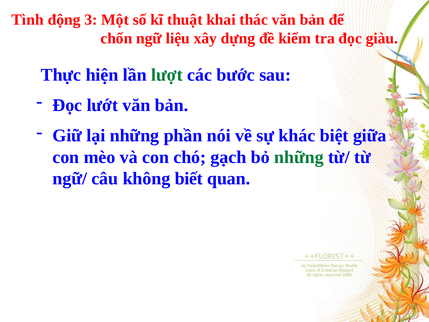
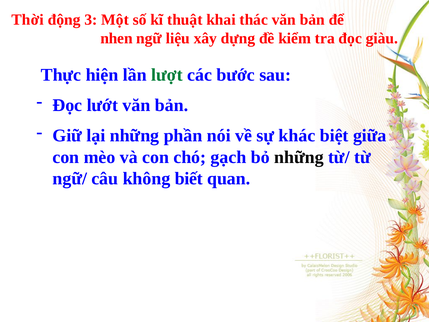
Tình: Tình -> Thời
chốn: chốn -> nhen
những at (299, 157) colour: green -> black
